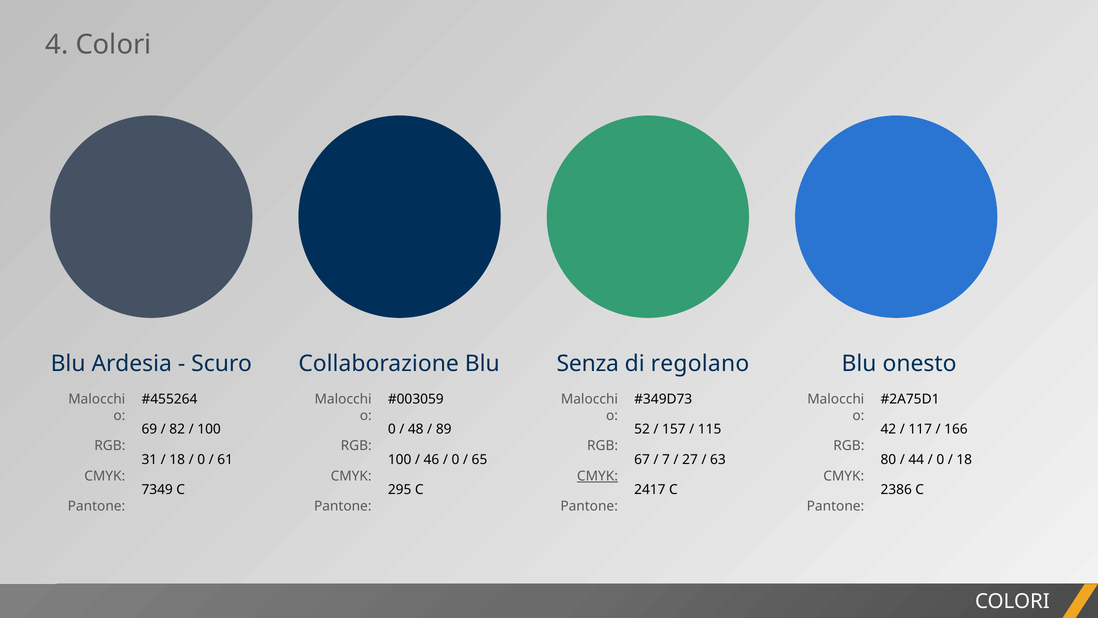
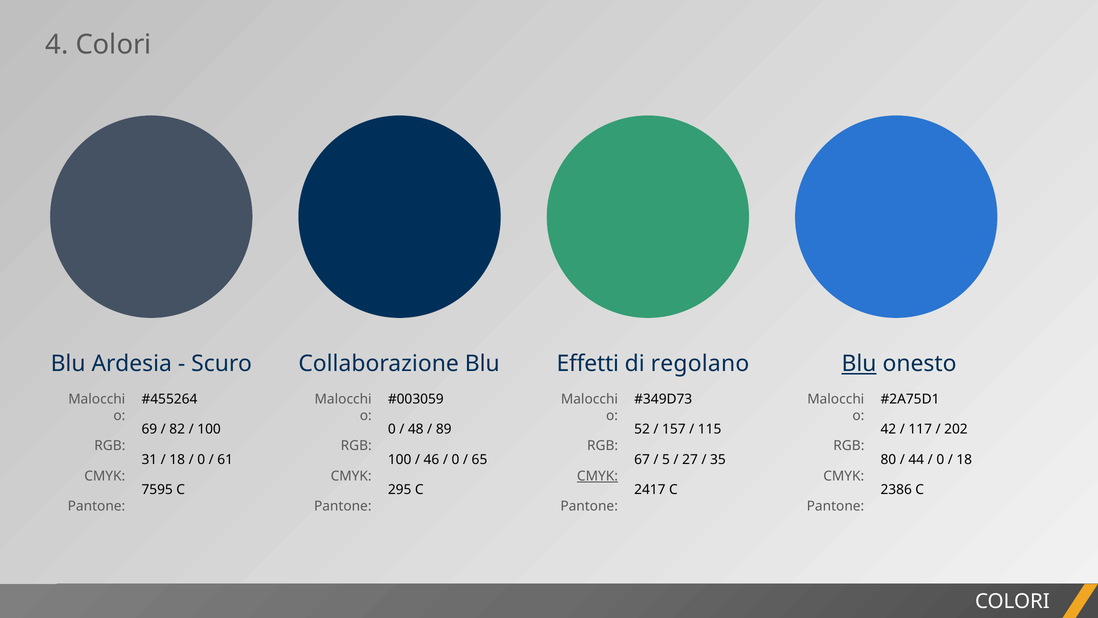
Senza: Senza -> Effetti
Blu at (859, 364) underline: none -> present
166: 166 -> 202
7: 7 -> 5
63: 63 -> 35
7349: 7349 -> 7595
